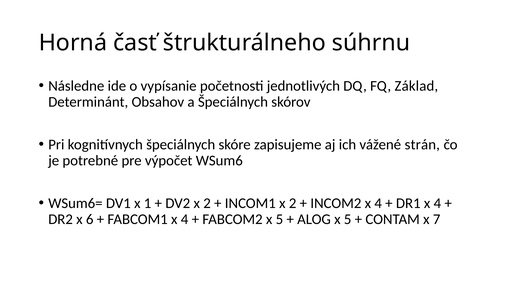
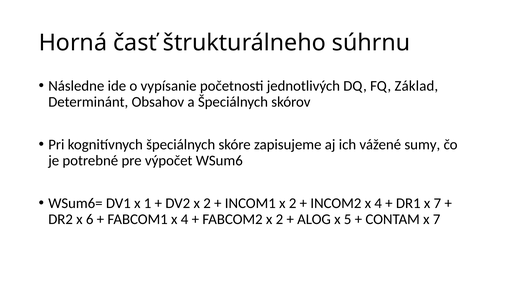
strán: strán -> sumy
DR1 x 4: 4 -> 7
FABCOM2 x 5: 5 -> 2
